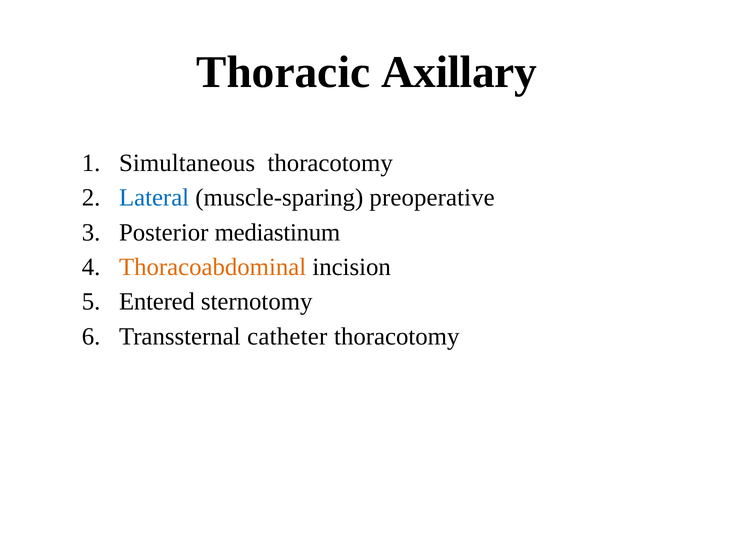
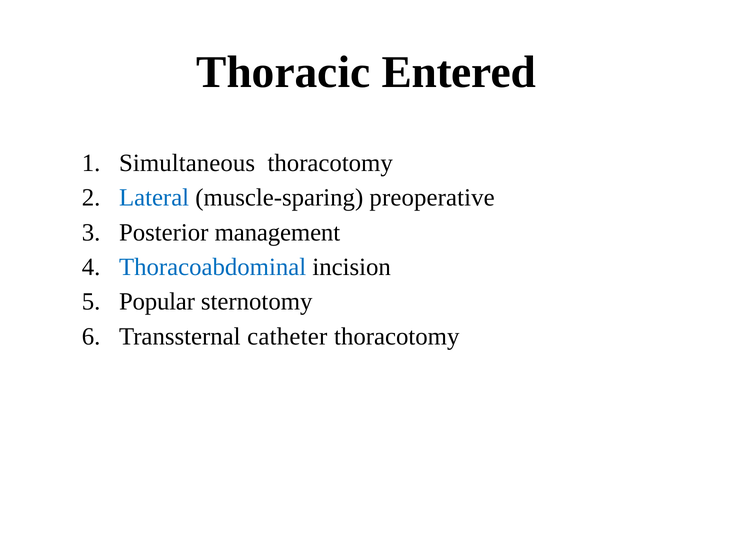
Axillary: Axillary -> Entered
mediastinum: mediastinum -> management
Thoracoabdominal colour: orange -> blue
Entered: Entered -> Popular
